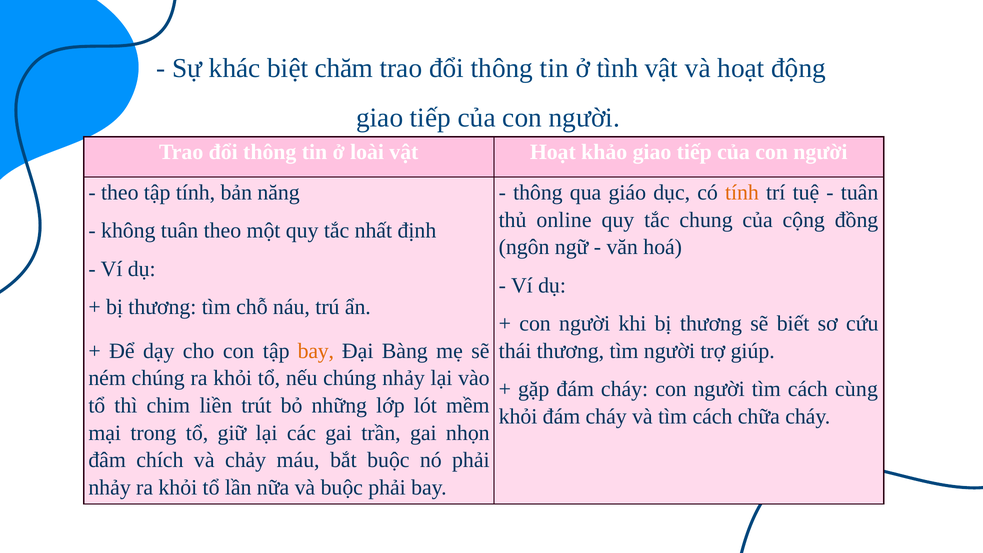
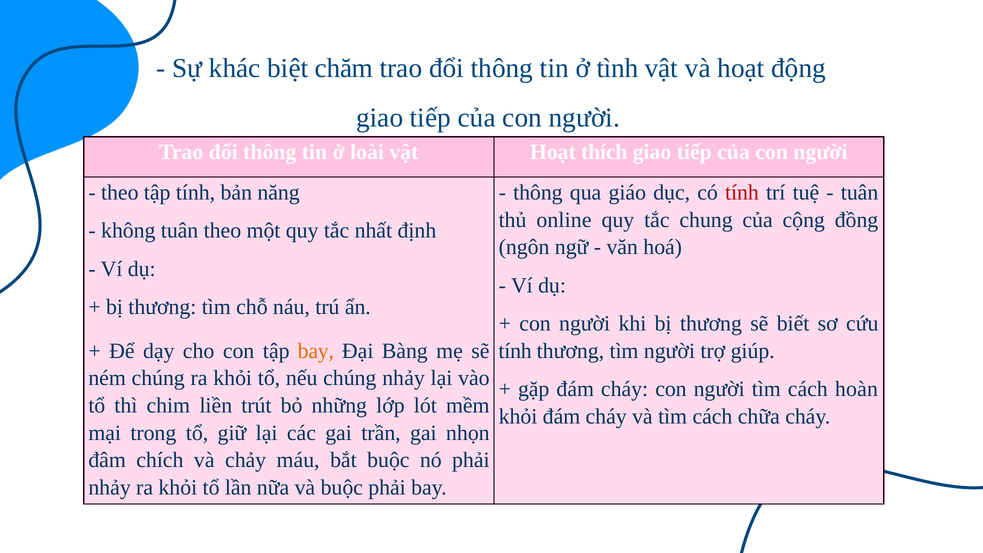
khảo: khảo -> thích
tính at (742, 192) colour: orange -> red
thái at (515, 351): thái -> tính
cùng: cùng -> hoàn
